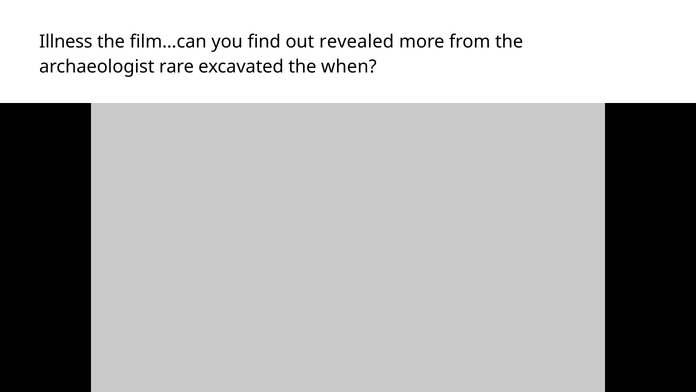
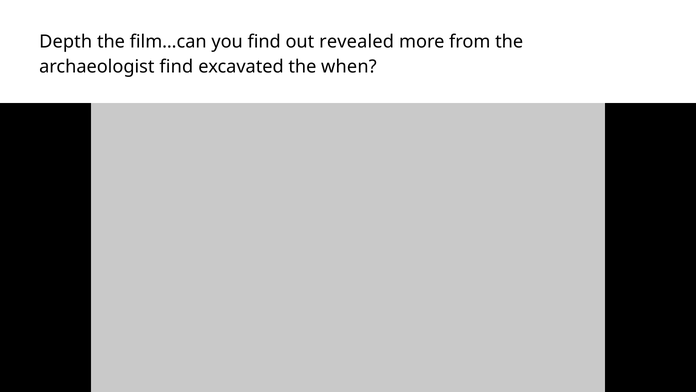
Illness: Illness -> Depth
archaeologist rare: rare -> find
